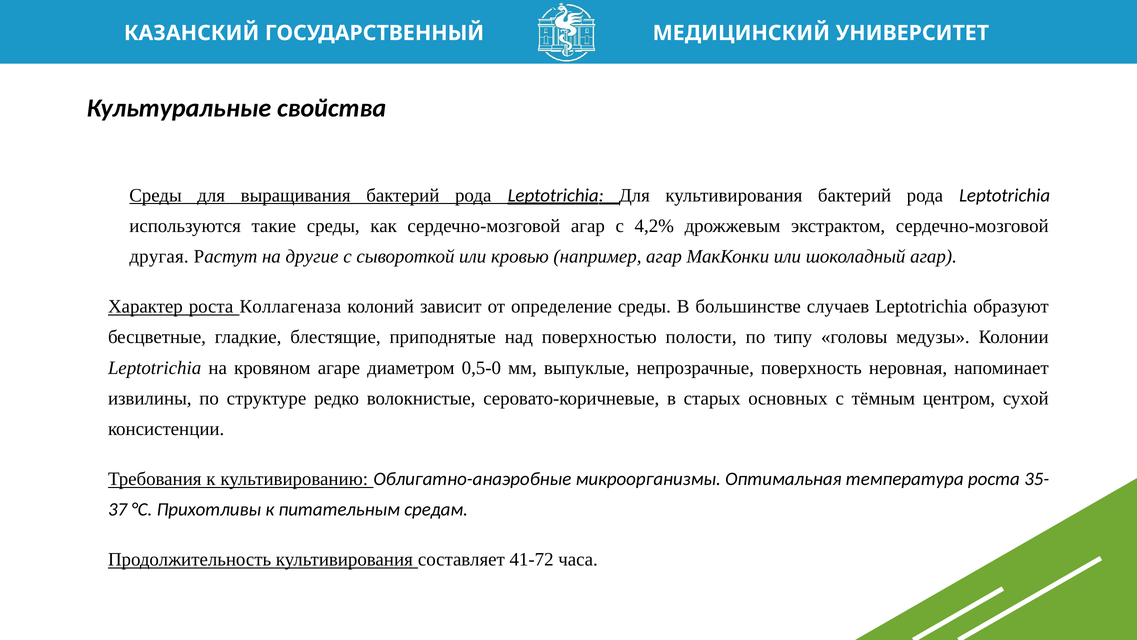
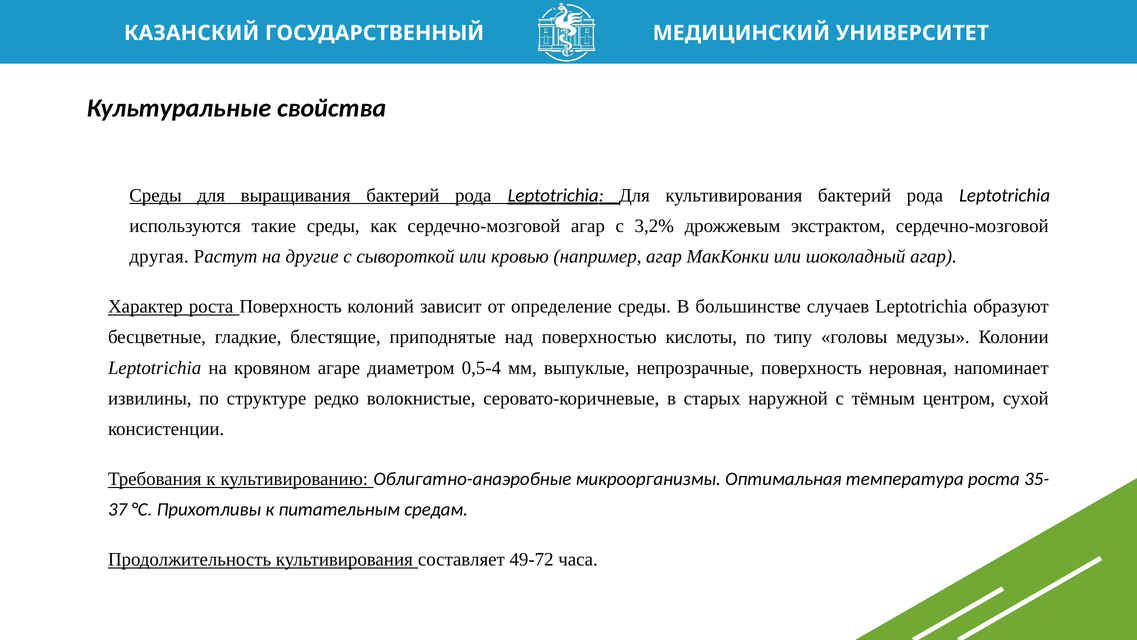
4,2%: 4,2% -> 3,2%
роста Коллагеназа: Коллагеназа -> Поверхность
полости: полости -> кислоты
0,5-0: 0,5-0 -> 0,5-4
основных: основных -> наружной
41-72: 41-72 -> 49-72
